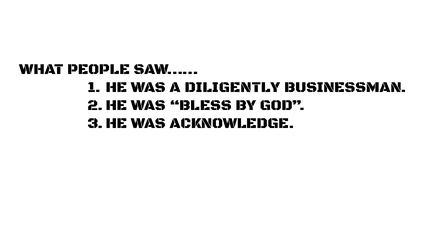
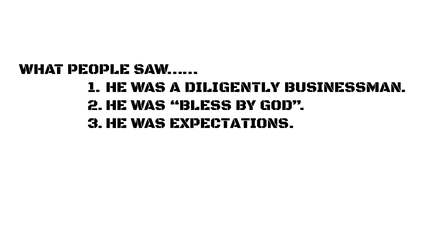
ACKNOWLEDGE: ACKNOWLEDGE -> EXPECTATIONS
